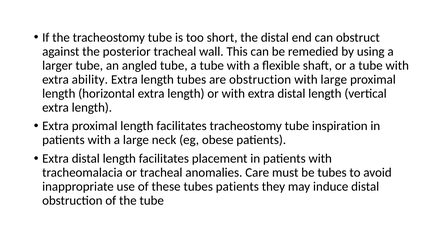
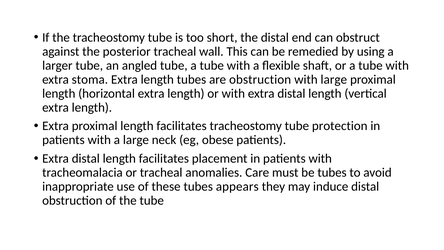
ability: ability -> stoma
inspiration: inspiration -> protection
tubes patients: patients -> appears
